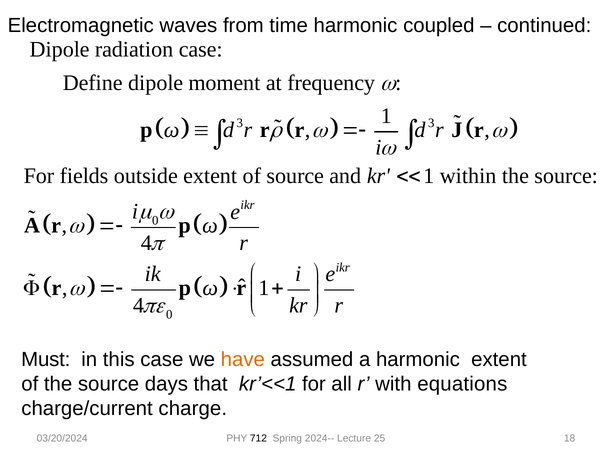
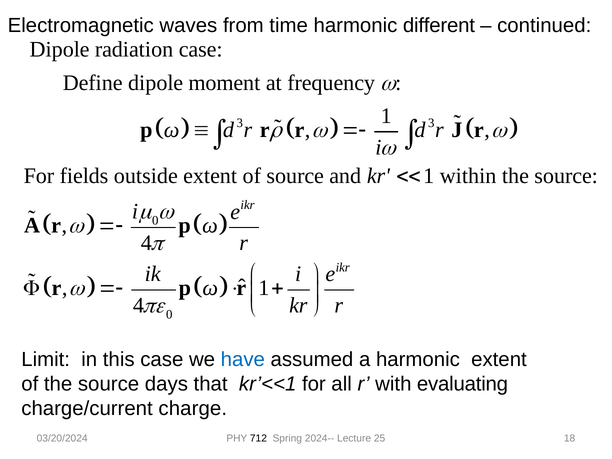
coupled: coupled -> different
Must: Must -> Limit
have colour: orange -> blue
equations: equations -> evaluating
